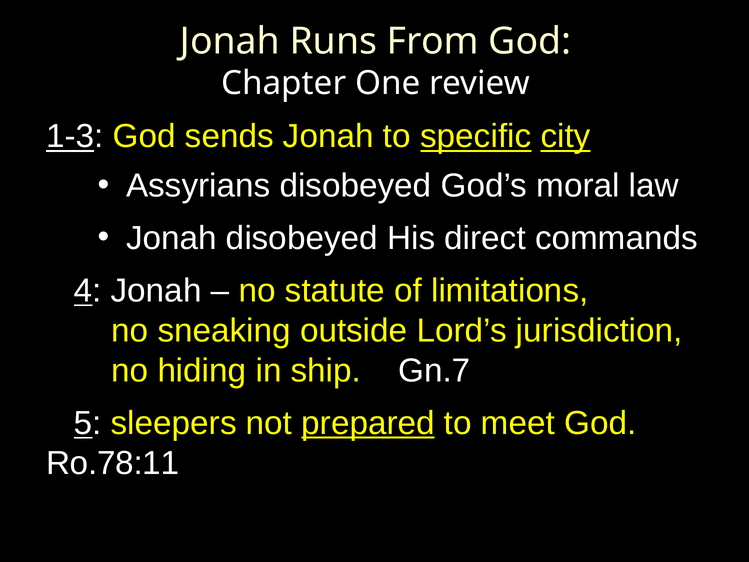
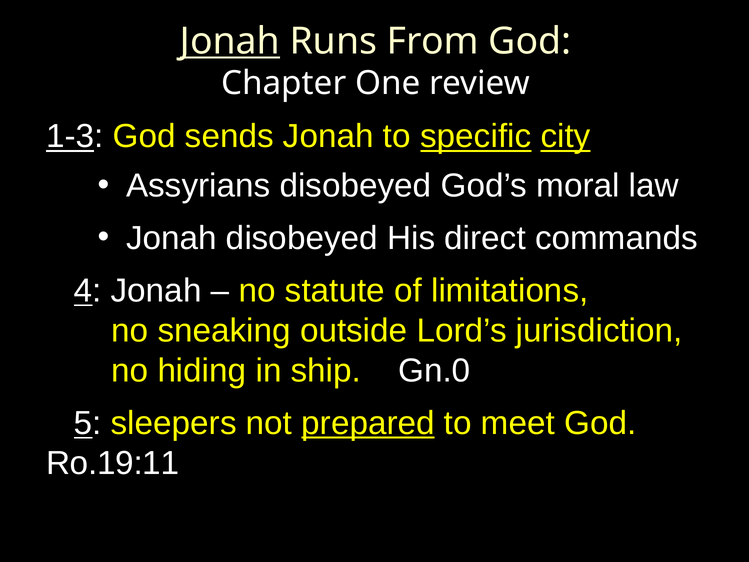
Jonah at (230, 41) underline: none -> present
Gn.7: Gn.7 -> Gn.0
Ro.78:11: Ro.78:11 -> Ro.19:11
